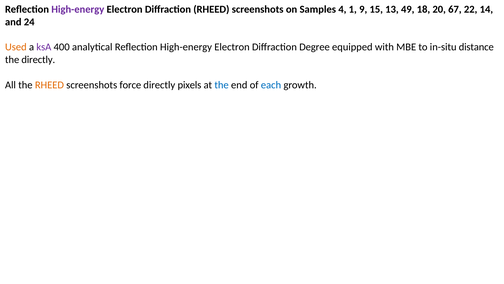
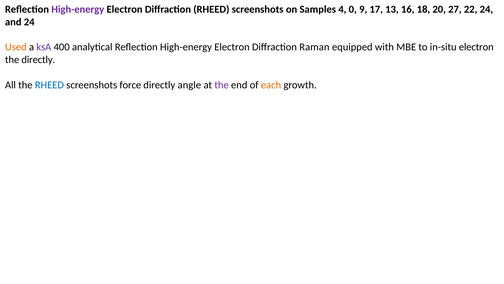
1: 1 -> 0
15: 15 -> 17
49: 49 -> 16
67: 67 -> 27
22 14: 14 -> 24
Degree: Degree -> Raman
in-situ distance: distance -> electron
RHEED at (49, 85) colour: orange -> blue
pixels: pixels -> angle
the at (222, 85) colour: blue -> purple
each colour: blue -> orange
